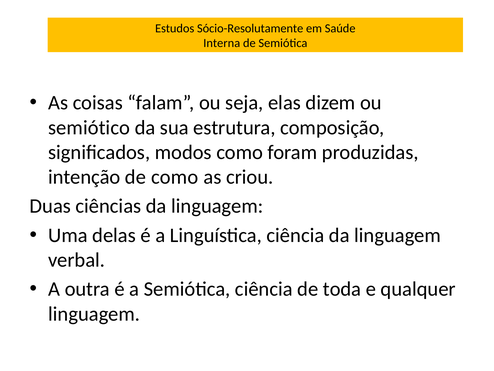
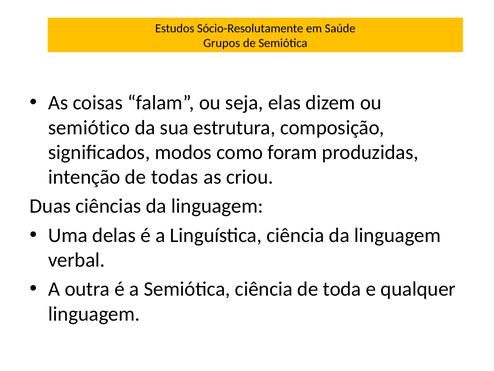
Interna: Interna -> Grupos
de como: como -> todas
